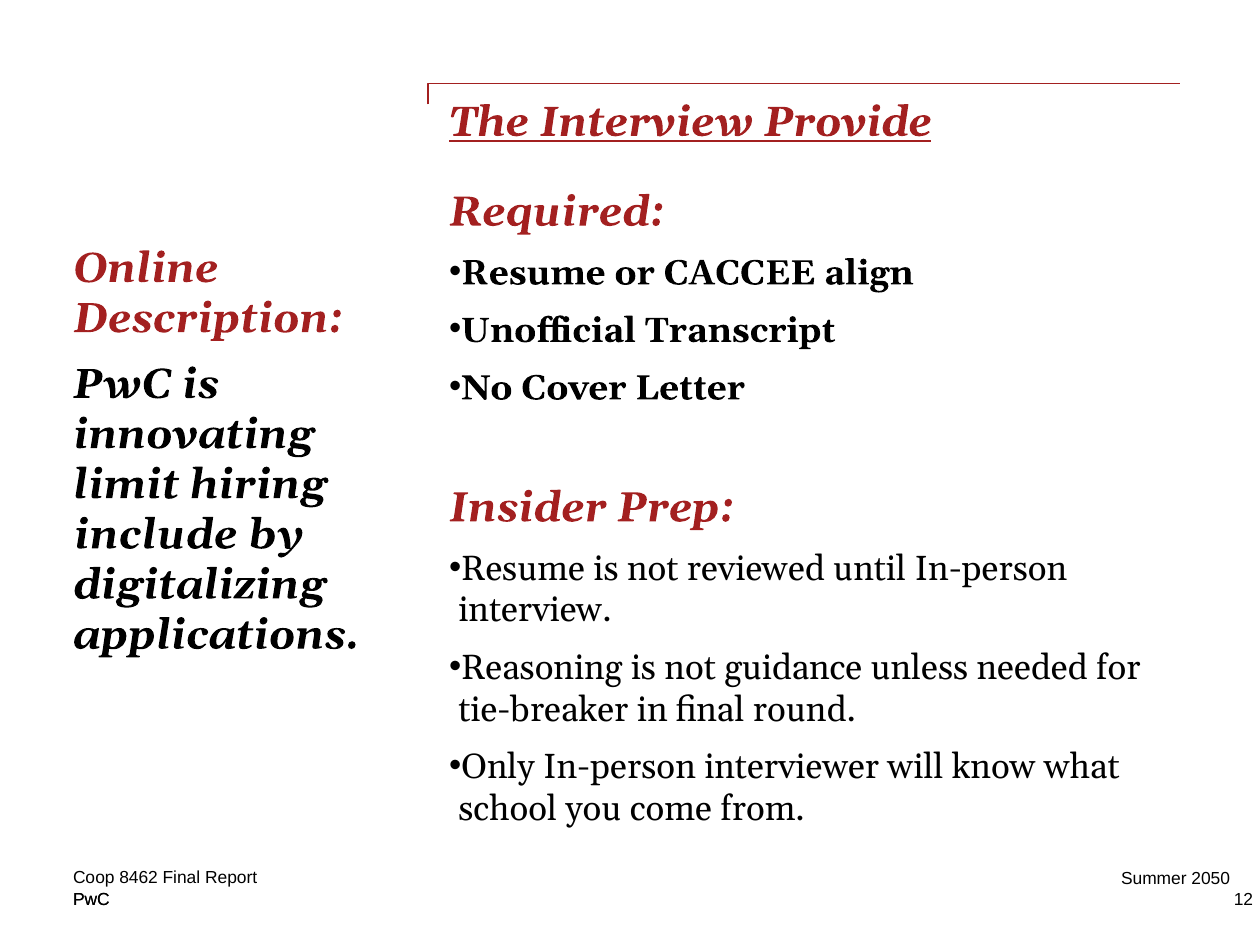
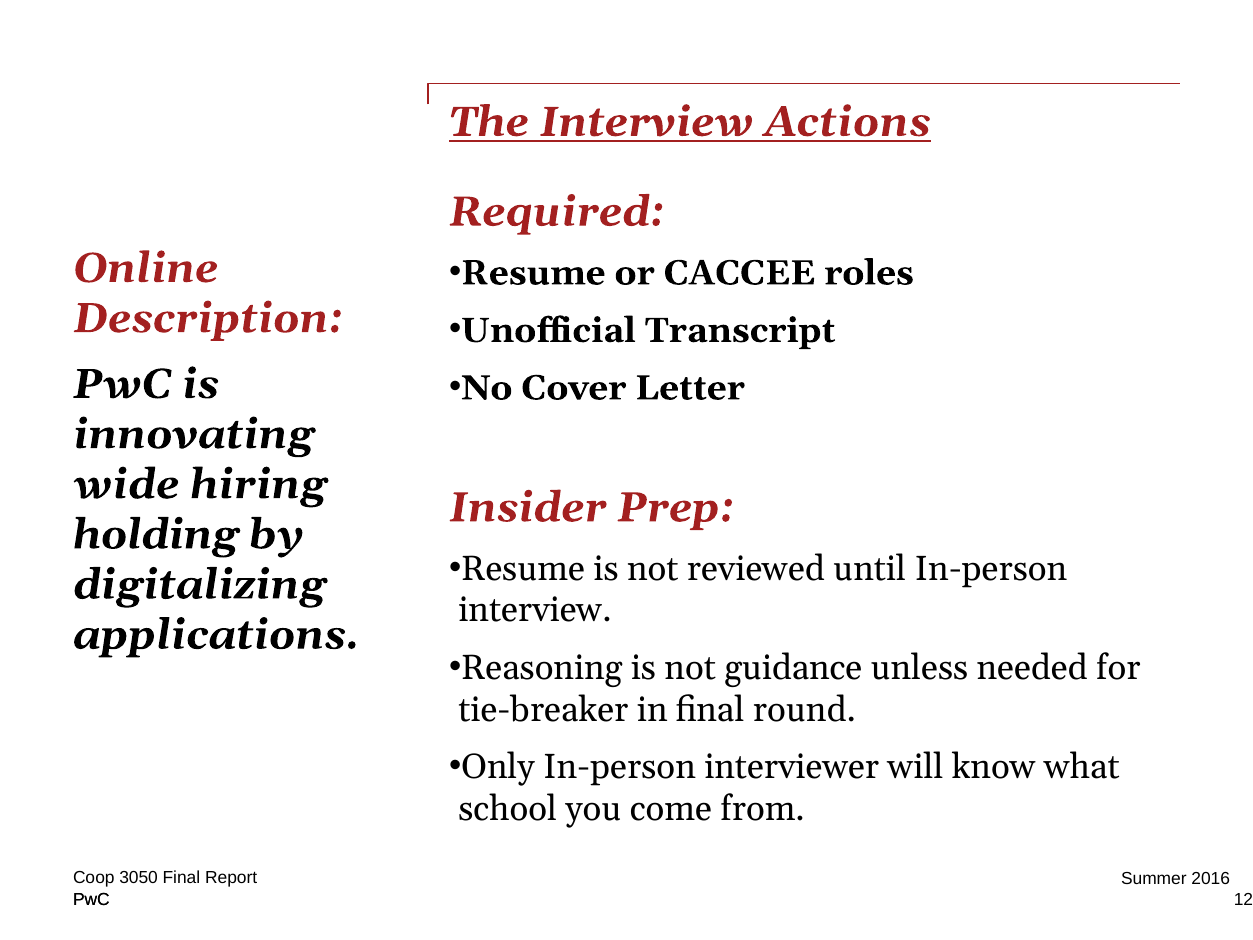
Provide: Provide -> Actions
align: align -> roles
limit: limit -> wide
include: include -> holding
8462: 8462 -> 3050
2050: 2050 -> 2016
